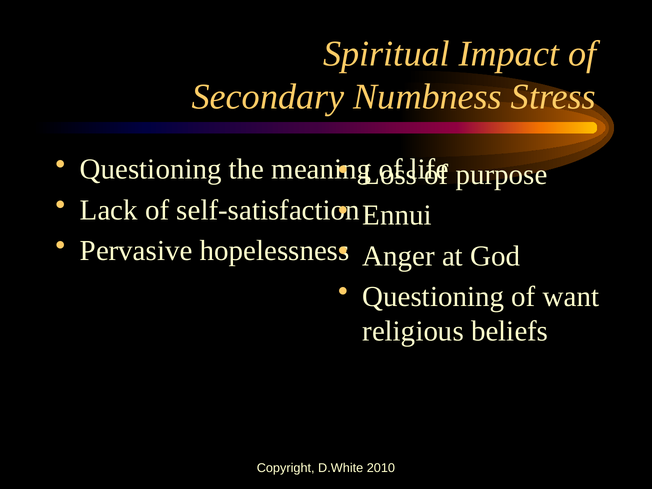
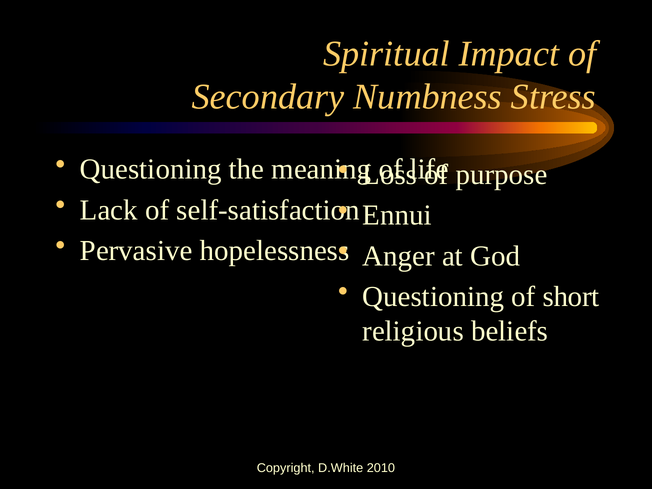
want: want -> short
